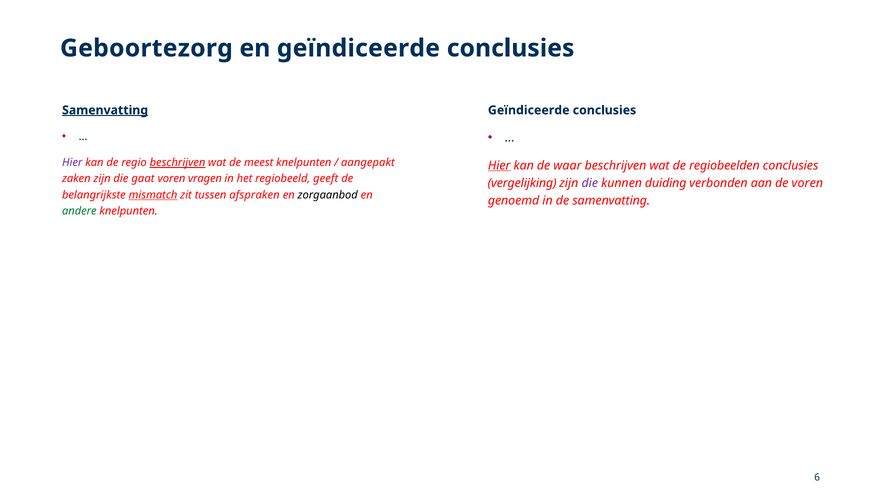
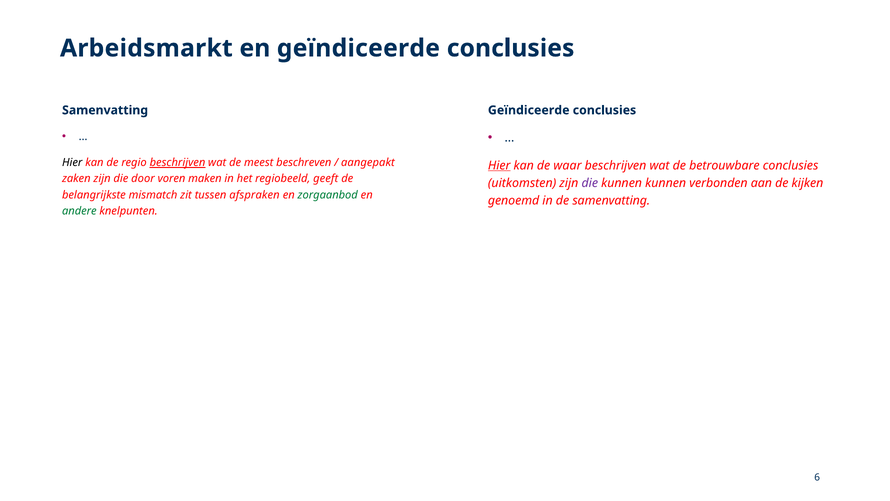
Geboortezorg: Geboortezorg -> Arbeidsmarkt
Samenvatting at (105, 110) underline: present -> none
Hier at (72, 163) colour: purple -> black
meest knelpunten: knelpunten -> beschreven
regiobeelden: regiobeelden -> betrouwbare
gaat: gaat -> door
vragen: vragen -> maken
vergelijking: vergelijking -> uitkomsten
kunnen duiding: duiding -> kunnen
de voren: voren -> kijken
mismatch underline: present -> none
zorgaanbod colour: black -> green
